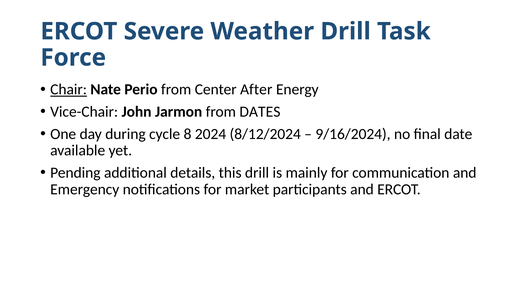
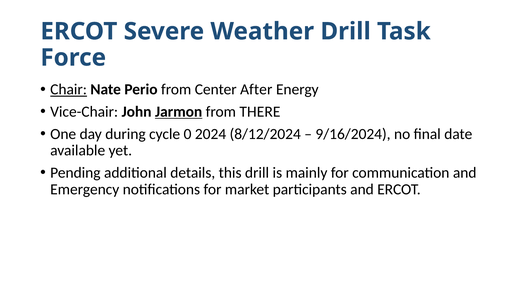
Jarmon underline: none -> present
DATES: DATES -> THERE
8: 8 -> 0
